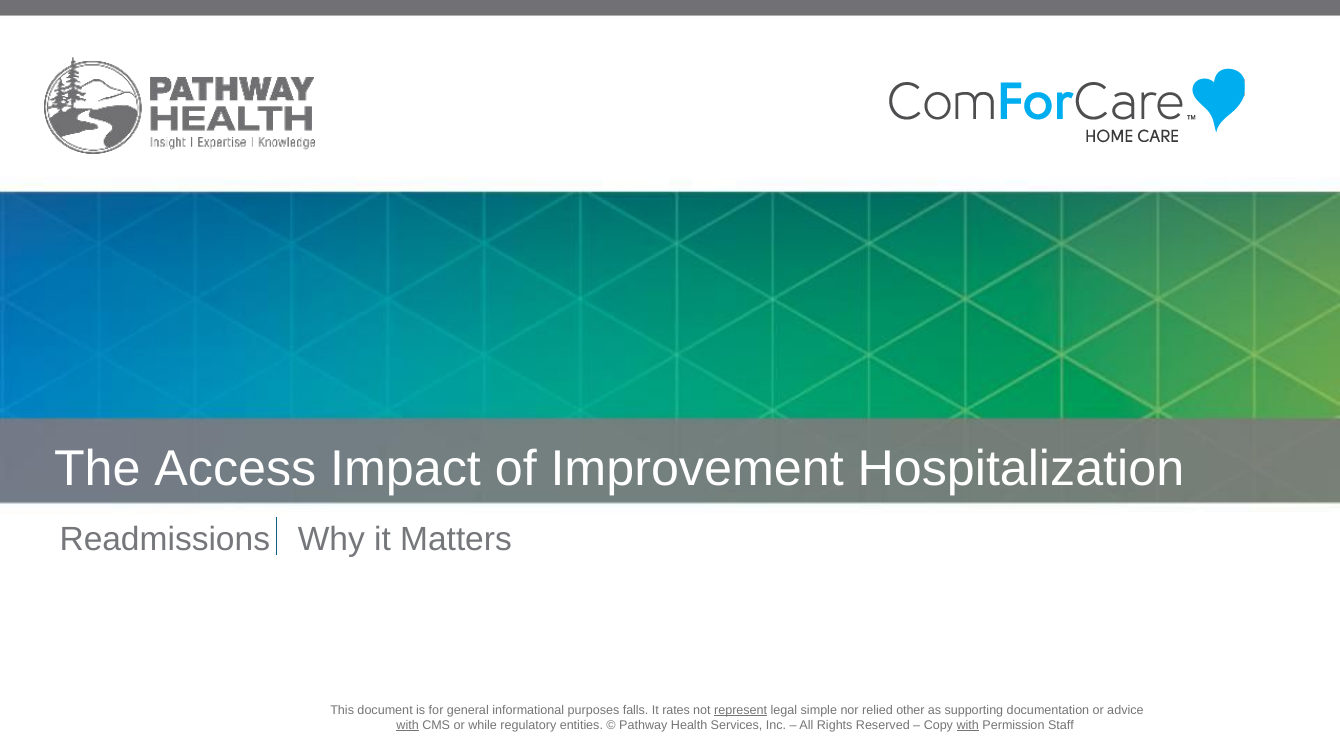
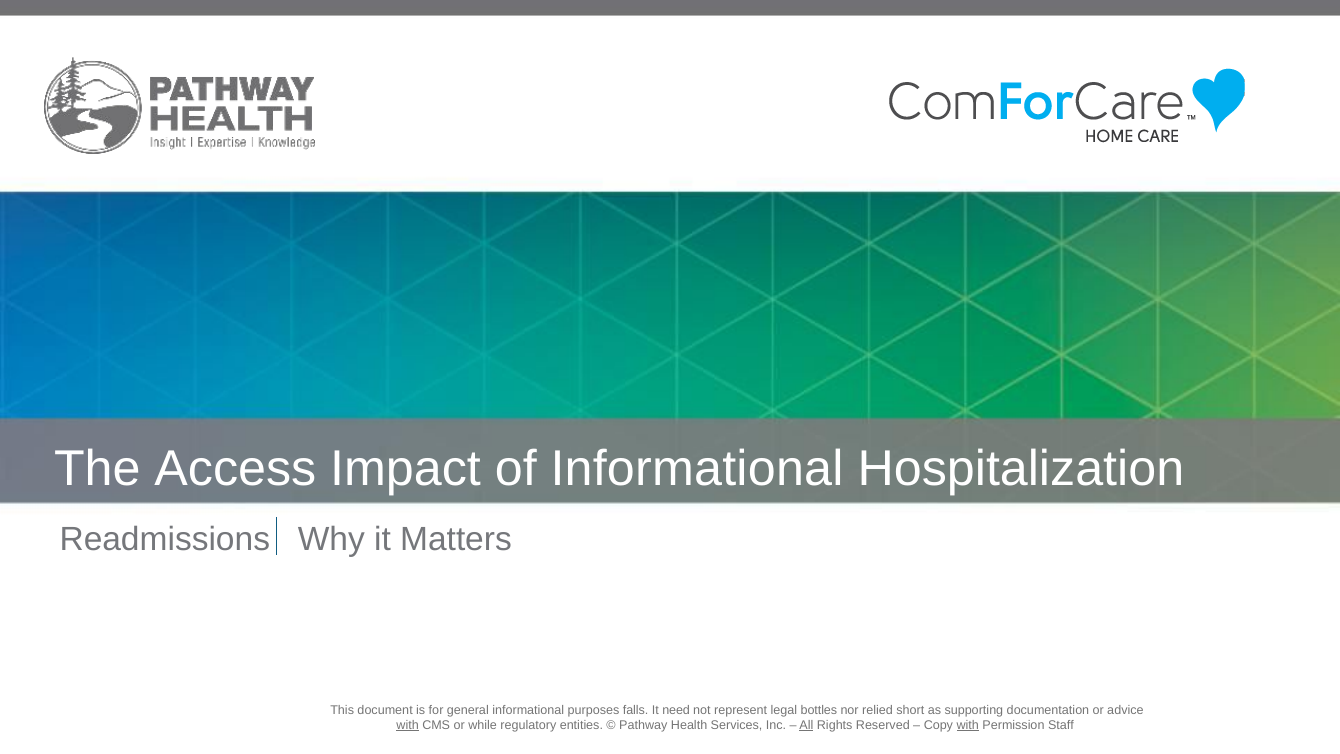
of Improvement: Improvement -> Informational
rates: rates -> need
represent underline: present -> none
simple: simple -> bottles
other: other -> short
All underline: none -> present
